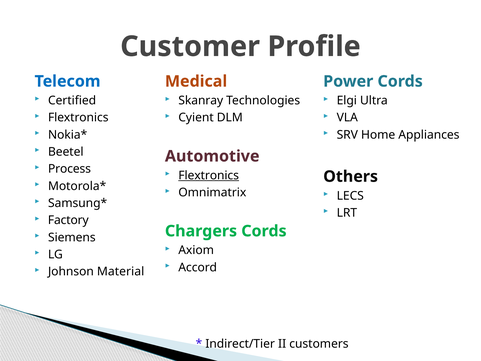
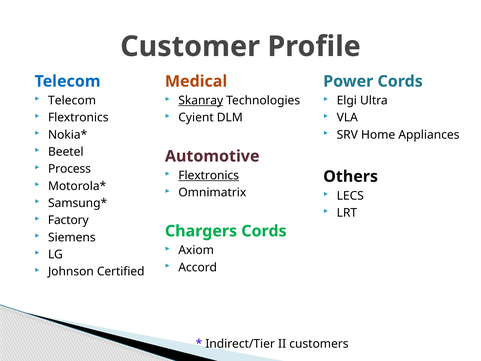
Certified at (72, 100): Certified -> Telecom
Skanray underline: none -> present
Material: Material -> Certified
